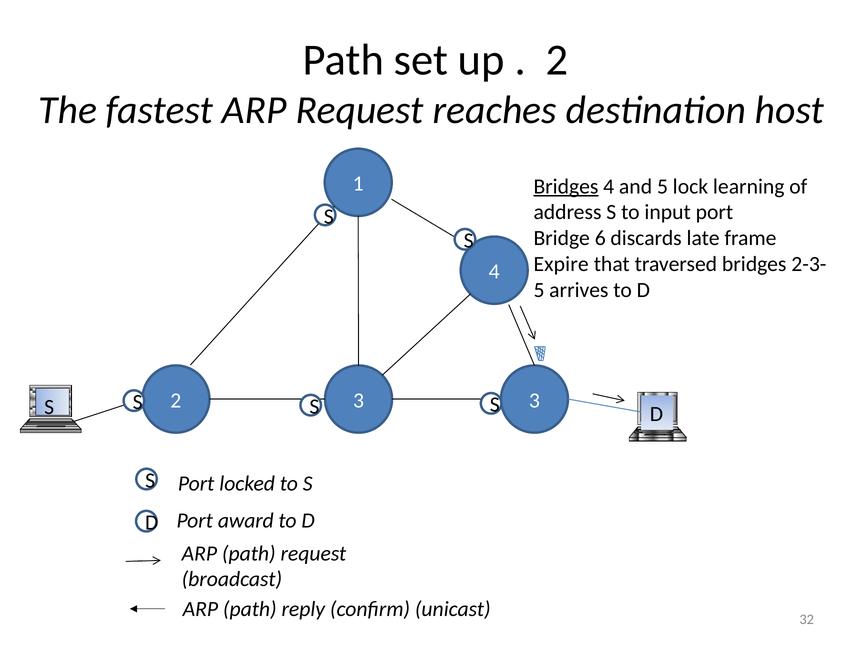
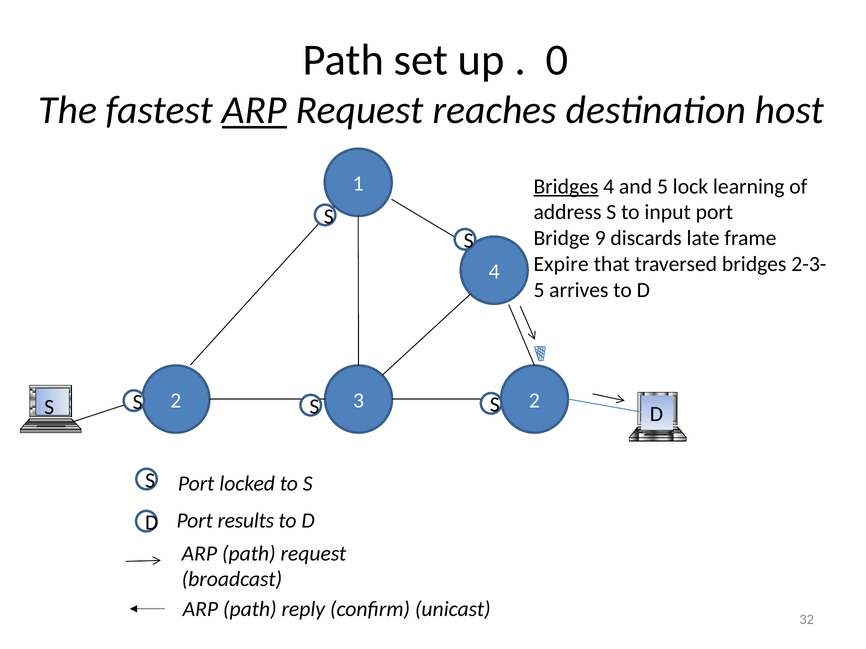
2 at (557, 60): 2 -> 0
ARP at (254, 110) underline: none -> present
6: 6 -> 9
3 3: 3 -> 2
award: award -> results
